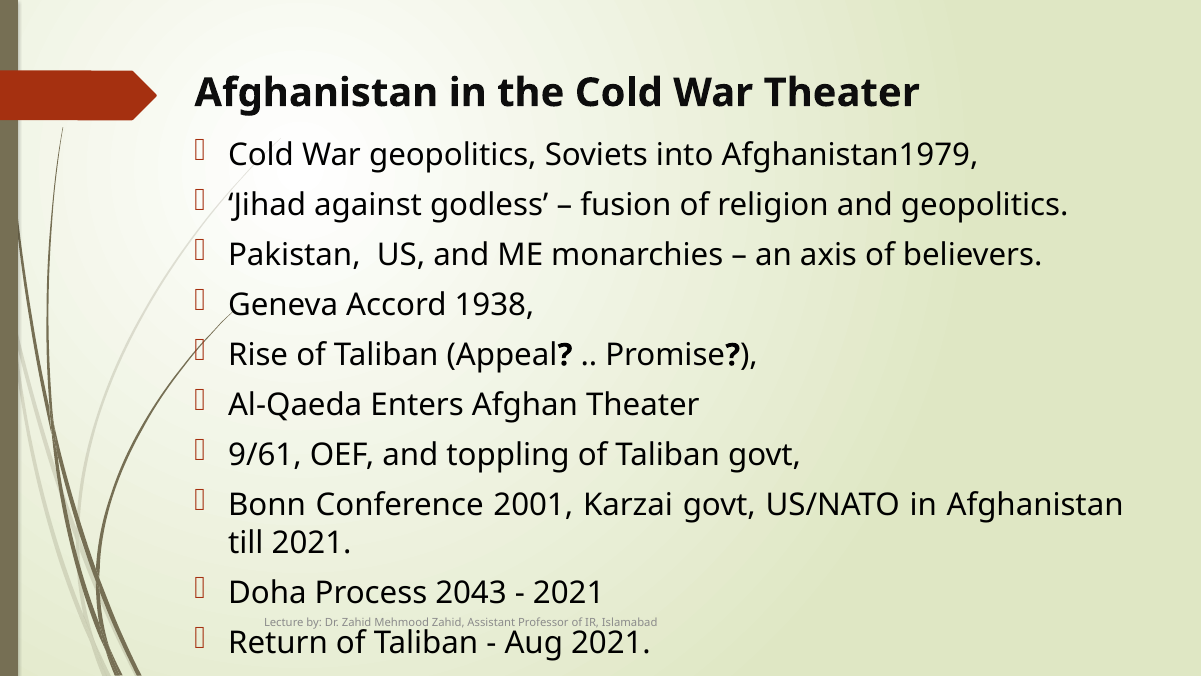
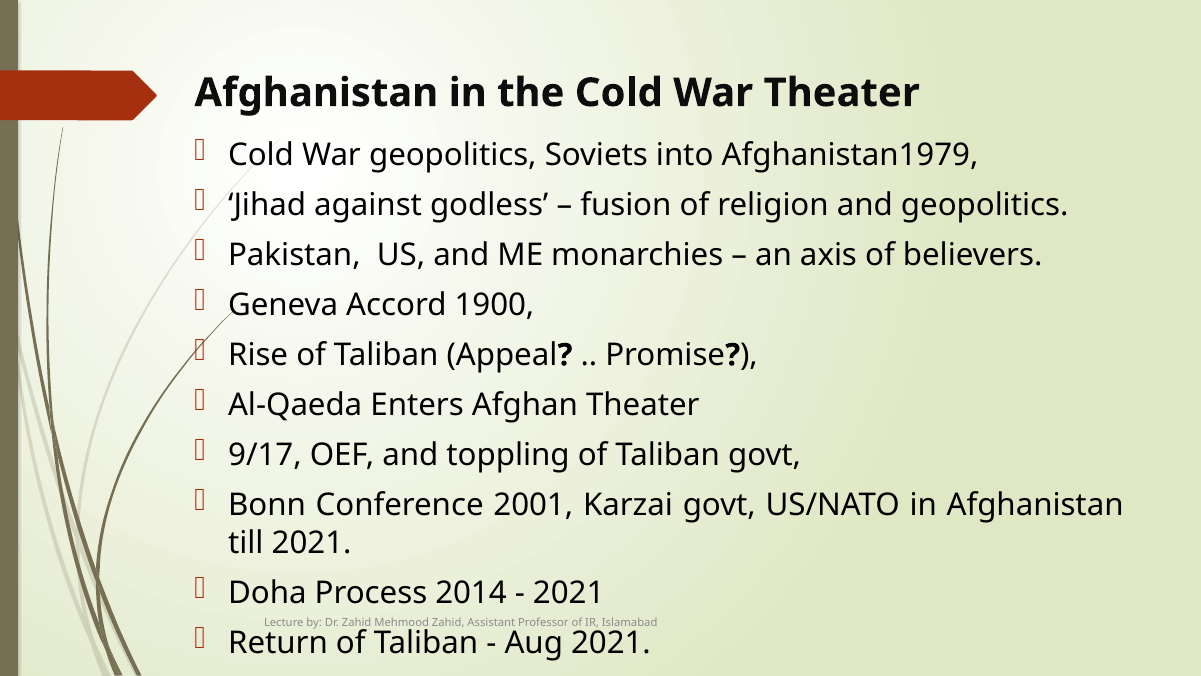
1938: 1938 -> 1900
9/61: 9/61 -> 9/17
2043: 2043 -> 2014
